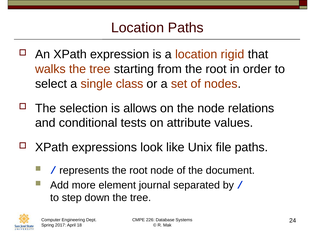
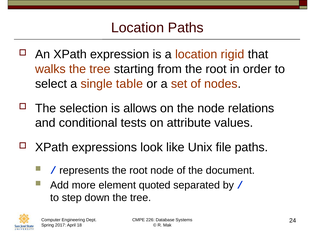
class: class -> table
journal: journal -> quoted
